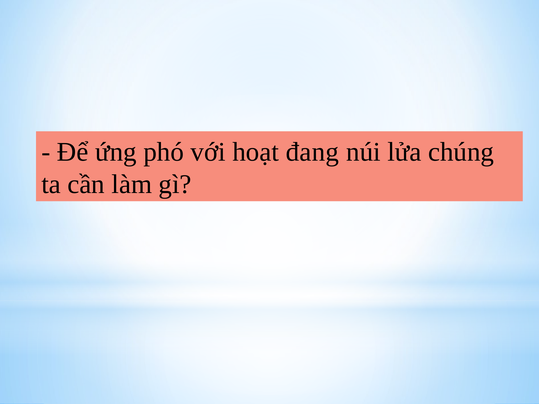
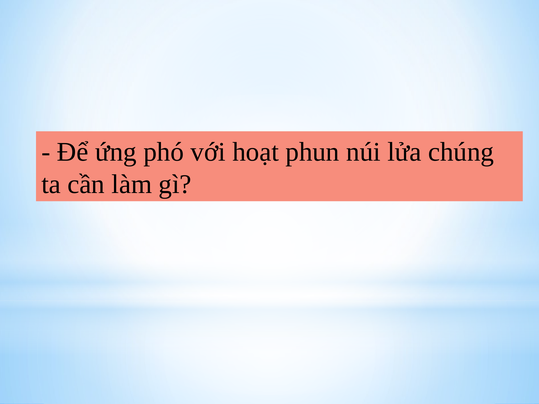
đang: đang -> phun
